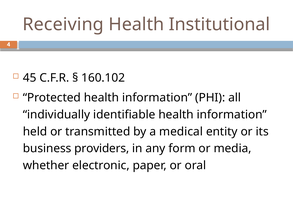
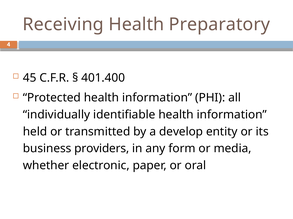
Institutional: Institutional -> Preparatory
160.102: 160.102 -> 401.400
medical: medical -> develop
